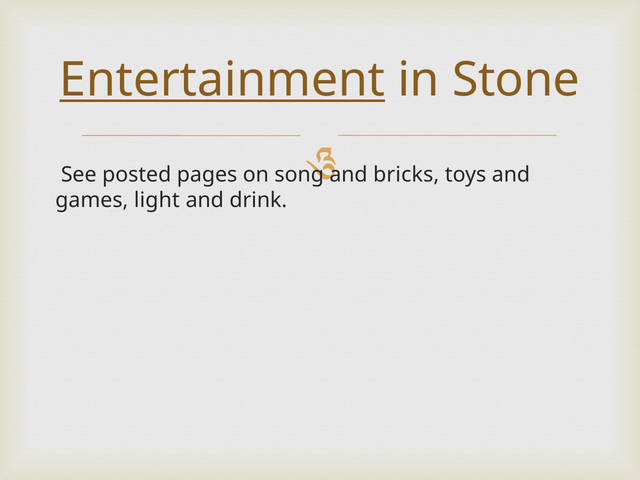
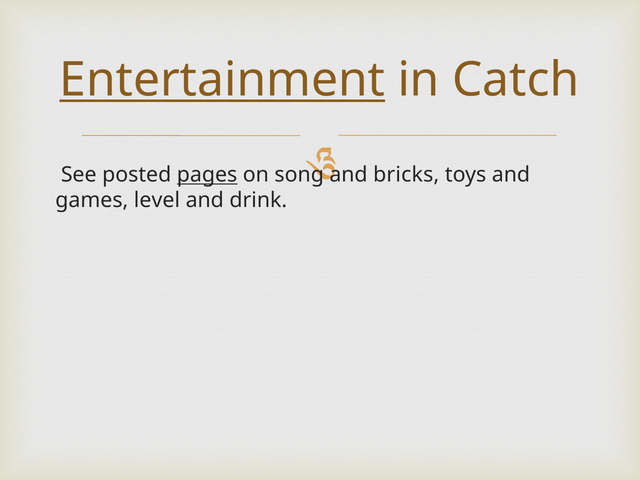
Stone: Stone -> Catch
pages underline: none -> present
light: light -> level
